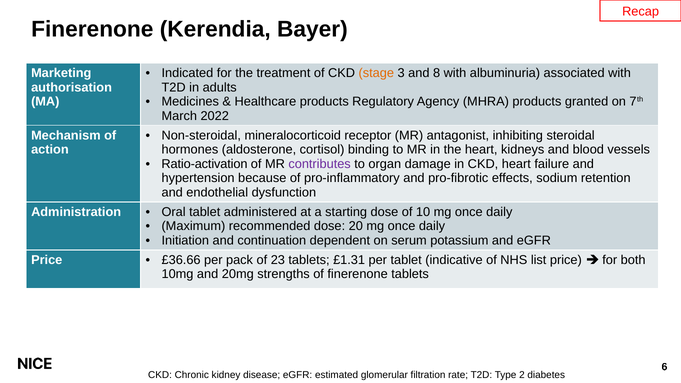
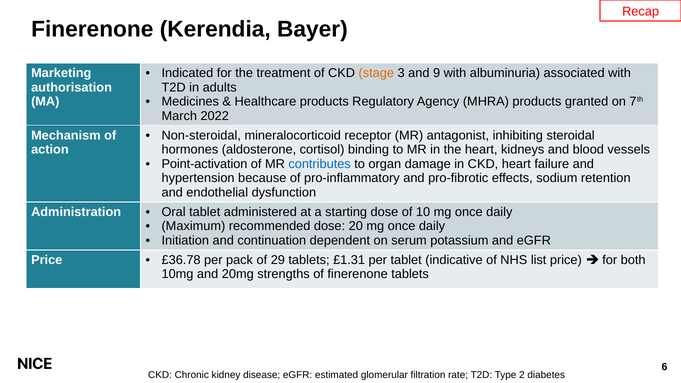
8: 8 -> 9
Ratio-activation: Ratio-activation -> Point-activation
contributes colour: purple -> blue
£36.66: £36.66 -> £36.78
23: 23 -> 29
